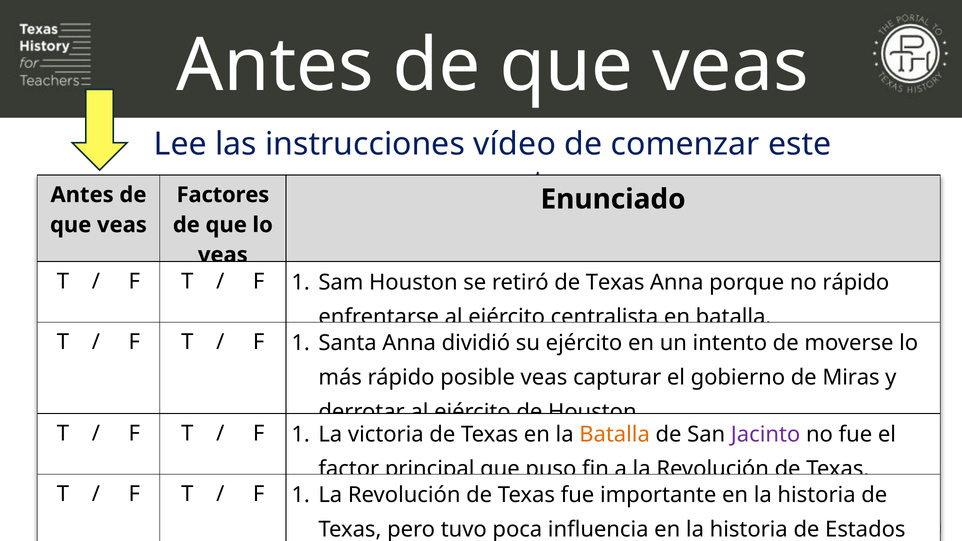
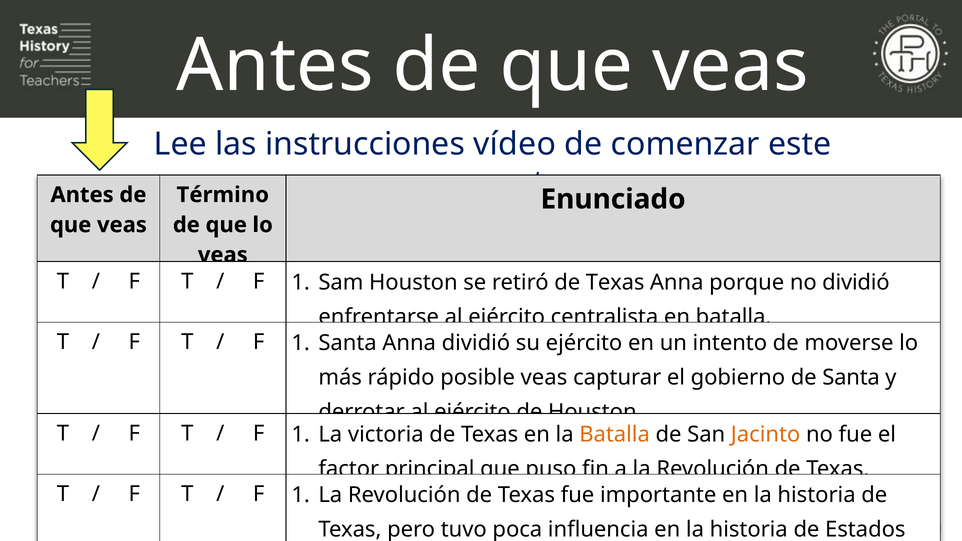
Factores: Factores -> Término
no rápido: rápido -> dividió
de Miras: Miras -> Santa
Jacinto colour: purple -> orange
